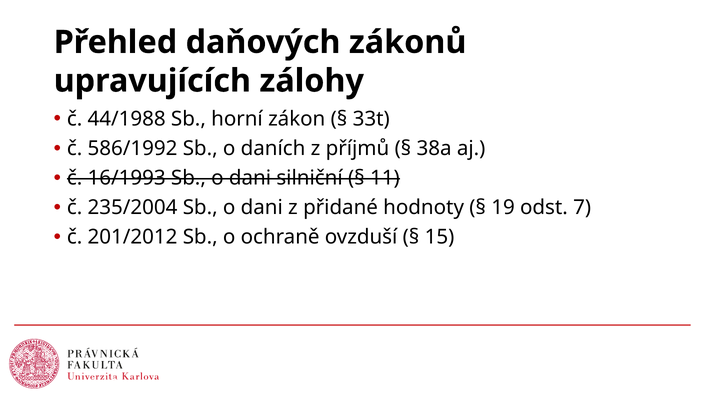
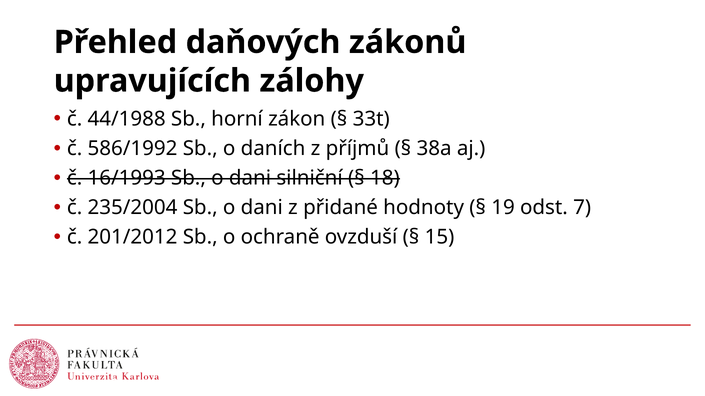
11: 11 -> 18
